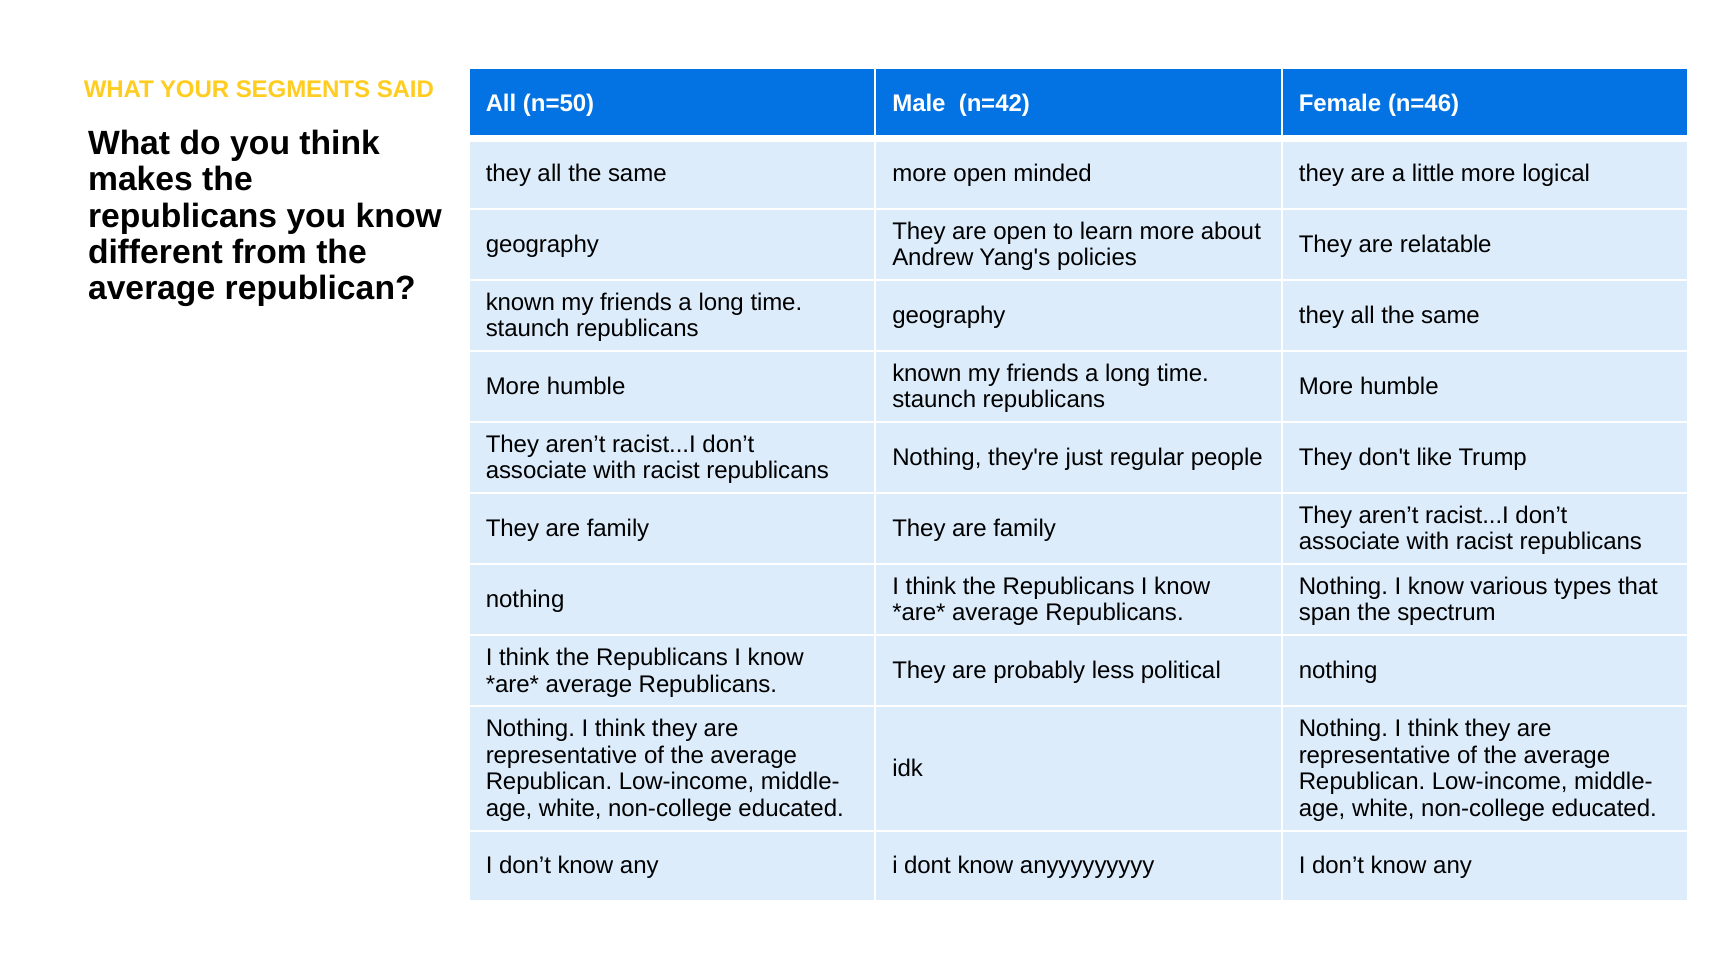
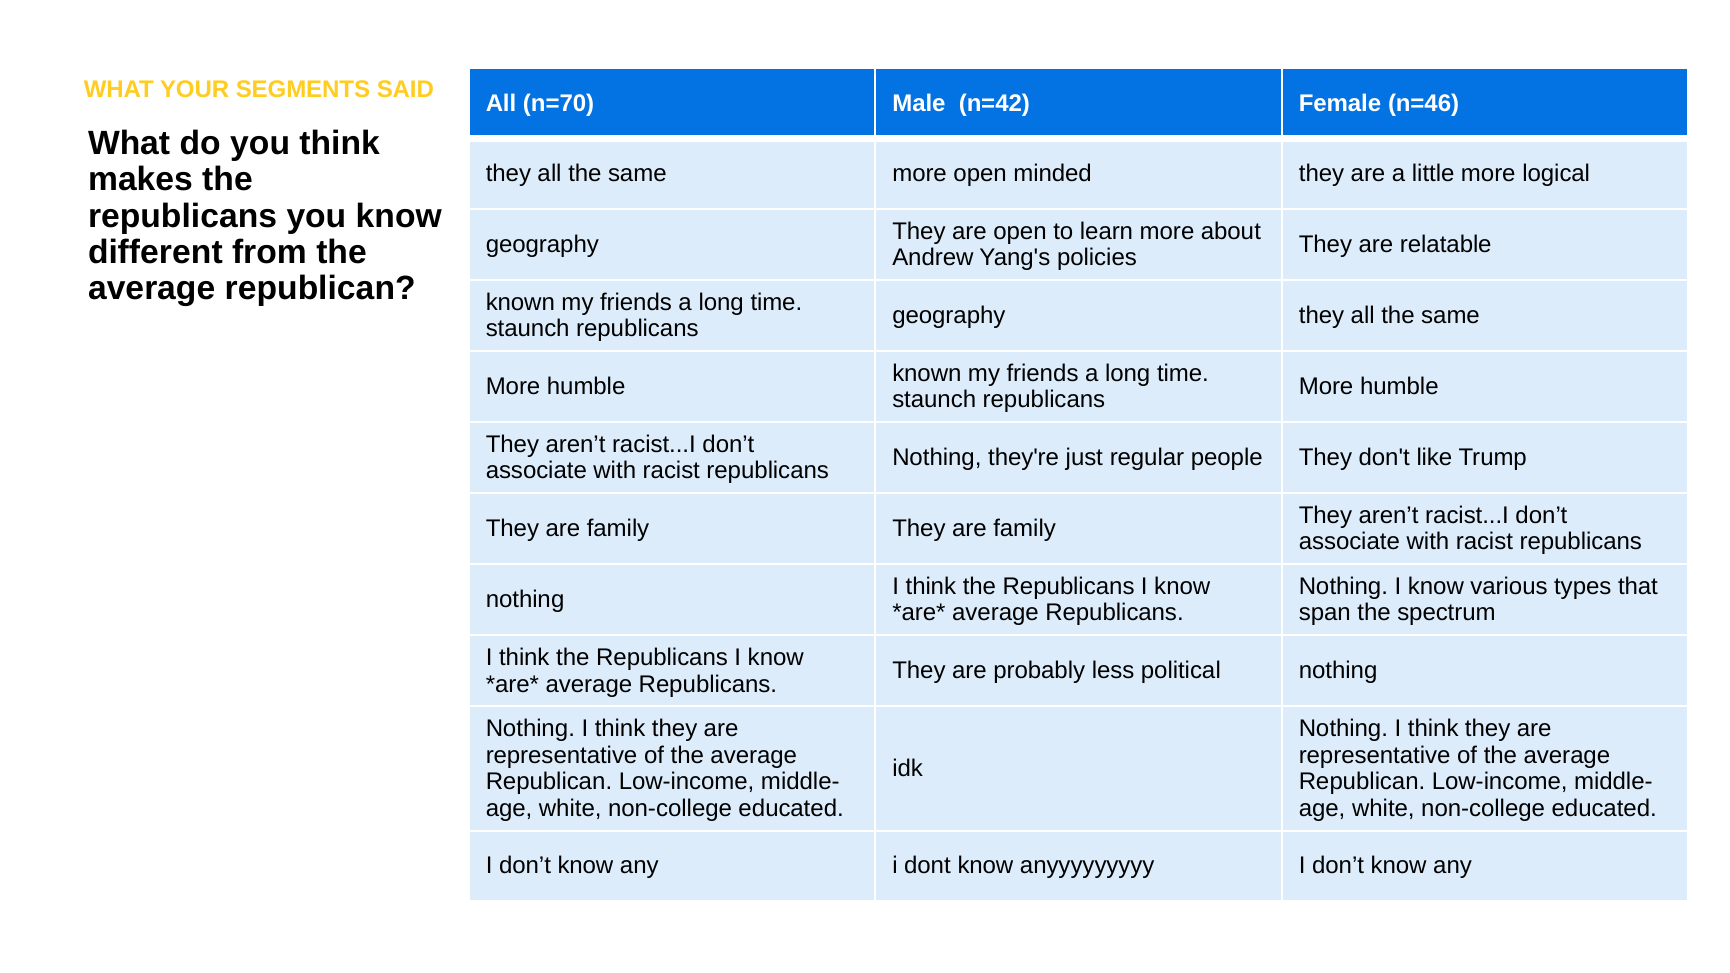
n=50: n=50 -> n=70
